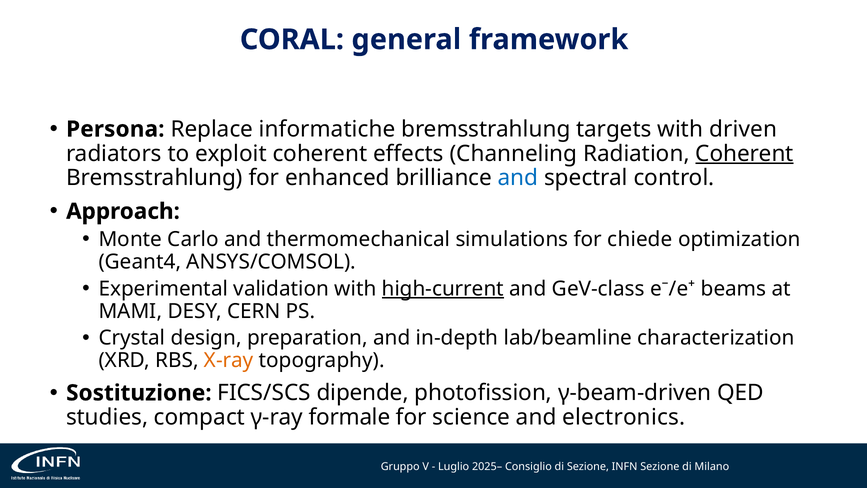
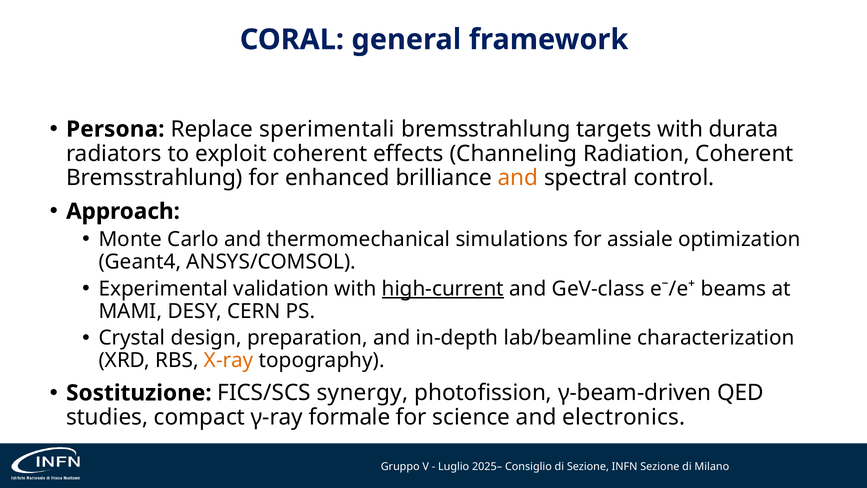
informatiche: informatiche -> sperimentali
driven: driven -> durata
Coherent at (744, 153) underline: present -> none
and at (518, 178) colour: blue -> orange
chiede: chiede -> assiale
dipende: dipende -> synergy
